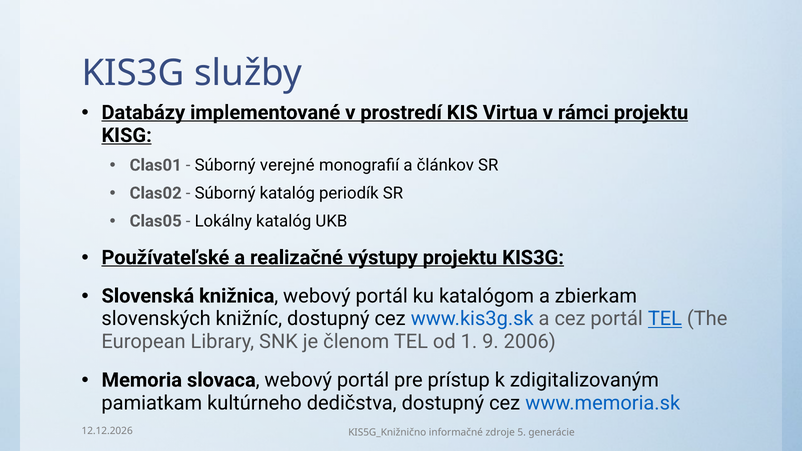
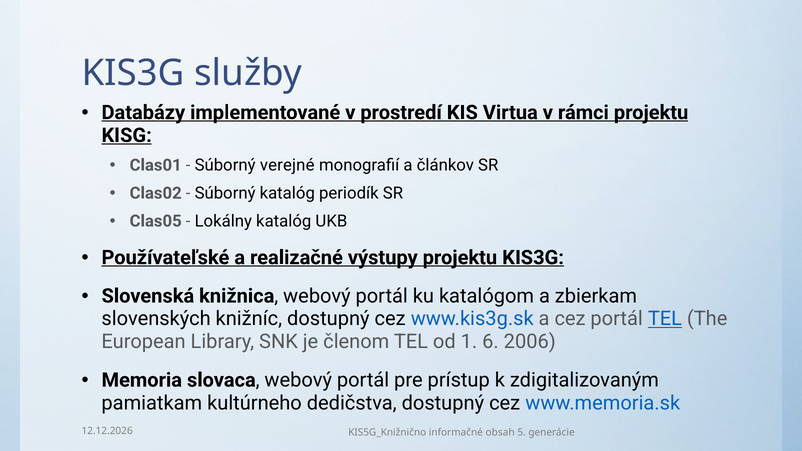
9: 9 -> 6
zdroje: zdroje -> obsah
